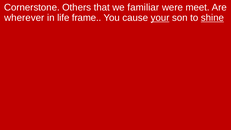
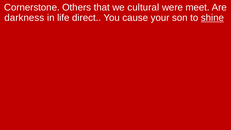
familiar: familiar -> cultural
wherever: wherever -> darkness
frame: frame -> direct
your underline: present -> none
